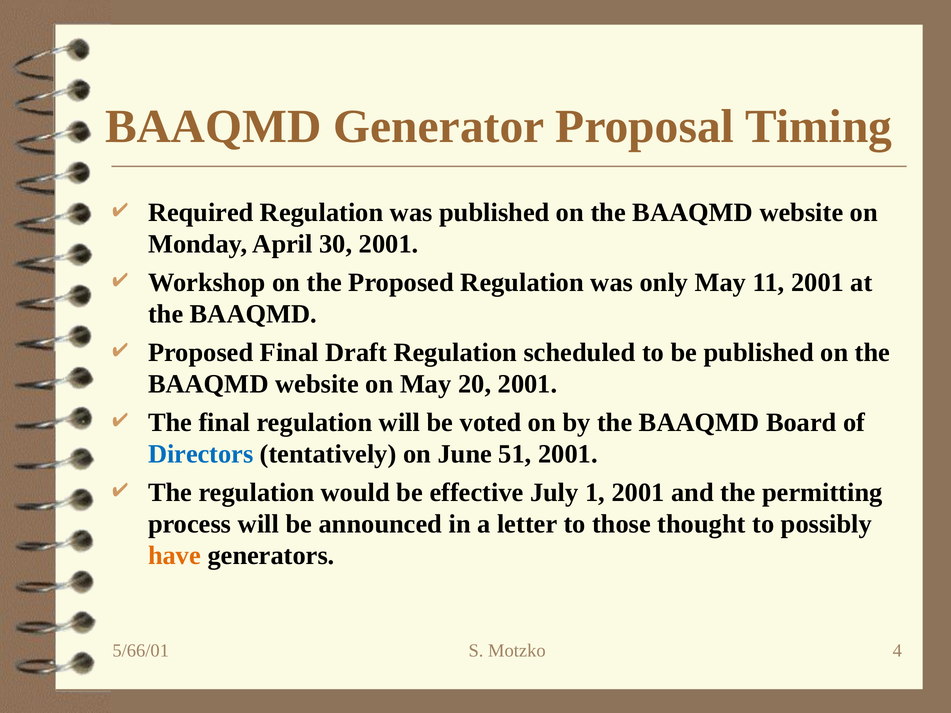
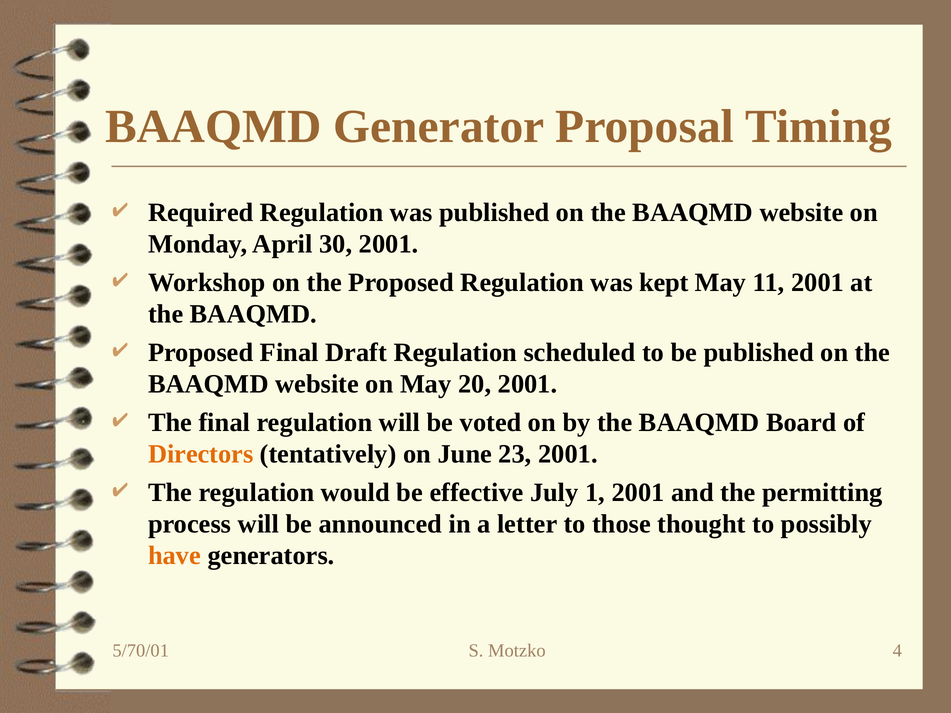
only: only -> kept
Directors colour: blue -> orange
51: 51 -> 23
5/66/01: 5/66/01 -> 5/70/01
